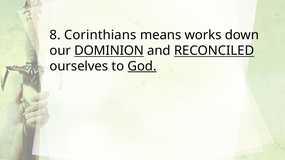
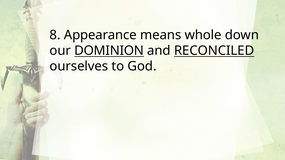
Corinthians: Corinthians -> Appearance
works: works -> whole
God underline: present -> none
